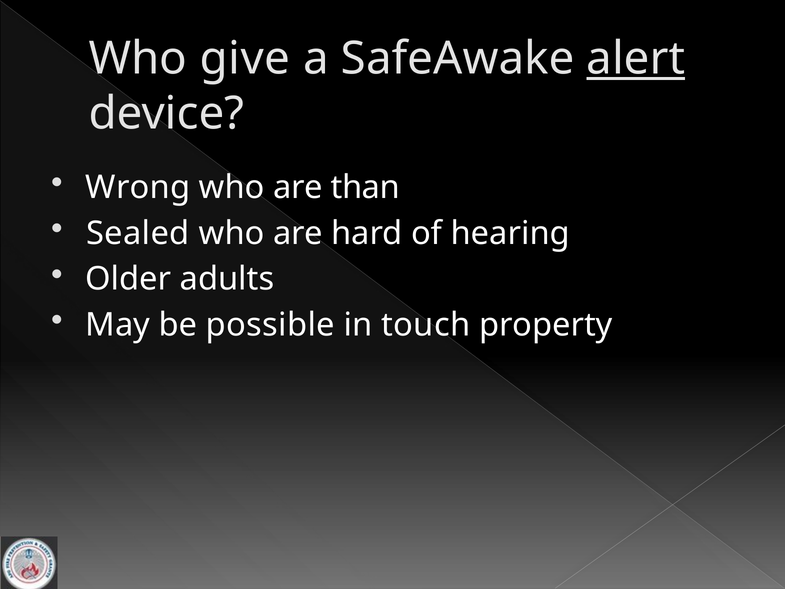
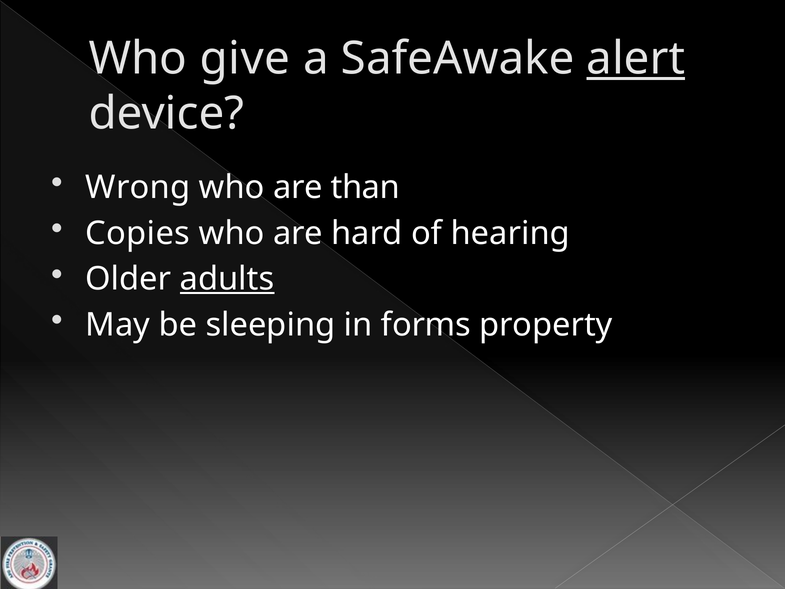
Sealed: Sealed -> Copies
adults underline: none -> present
possible: possible -> sleeping
touch: touch -> forms
